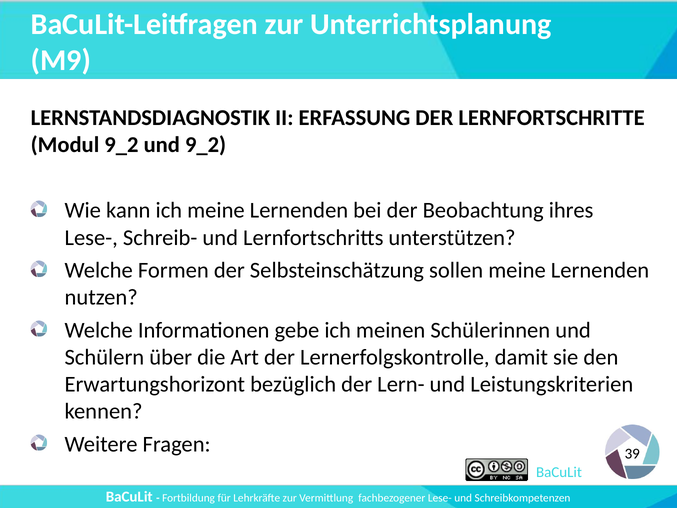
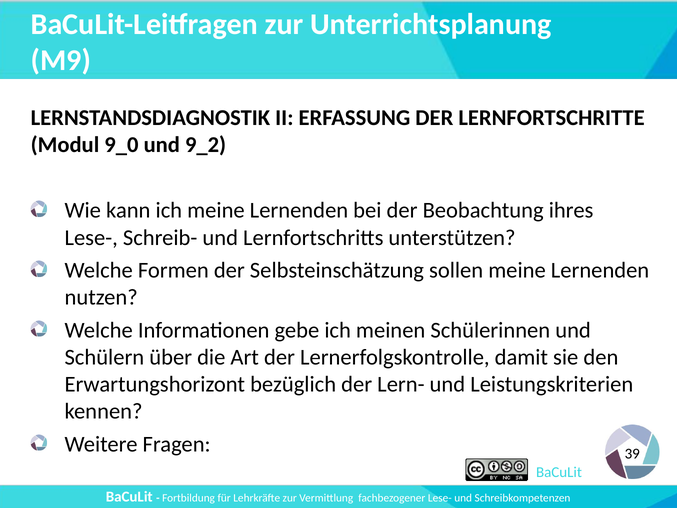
Modul 9_2: 9_2 -> 9_0
